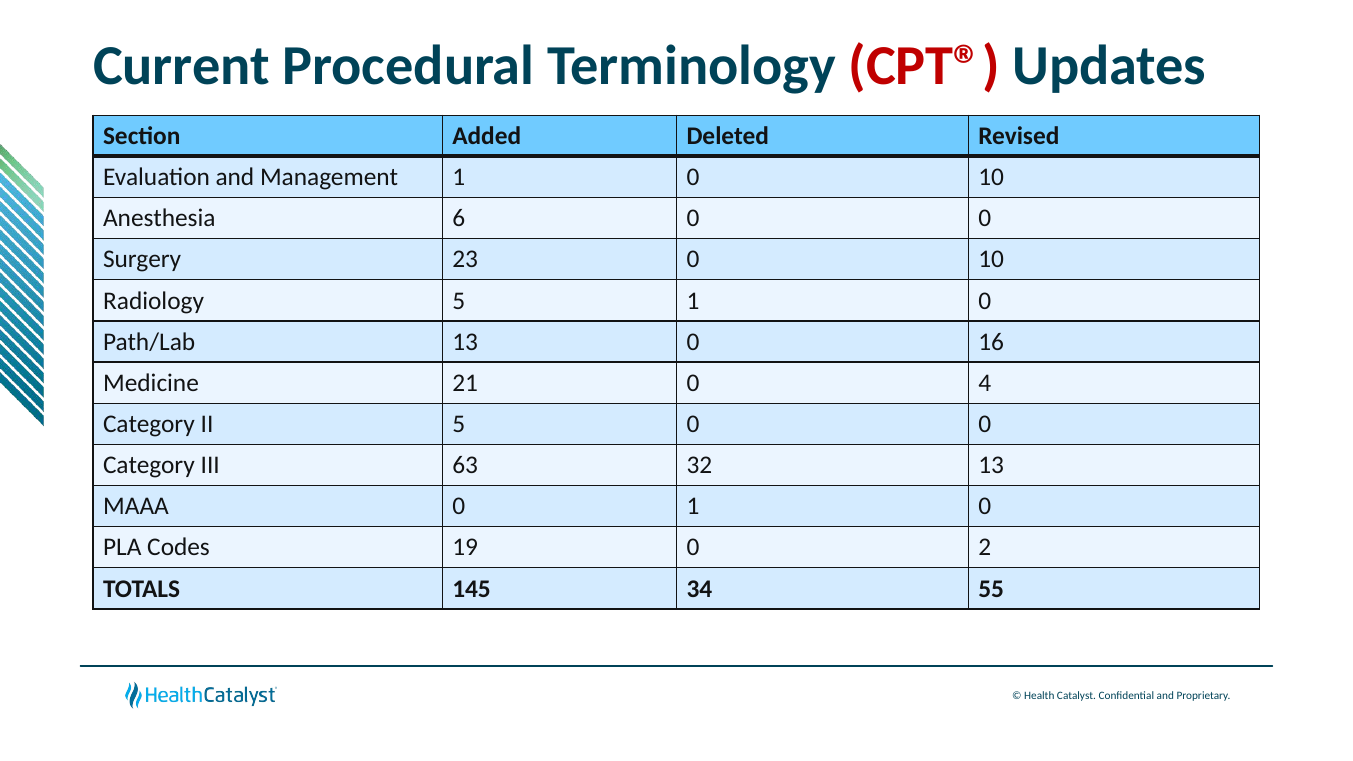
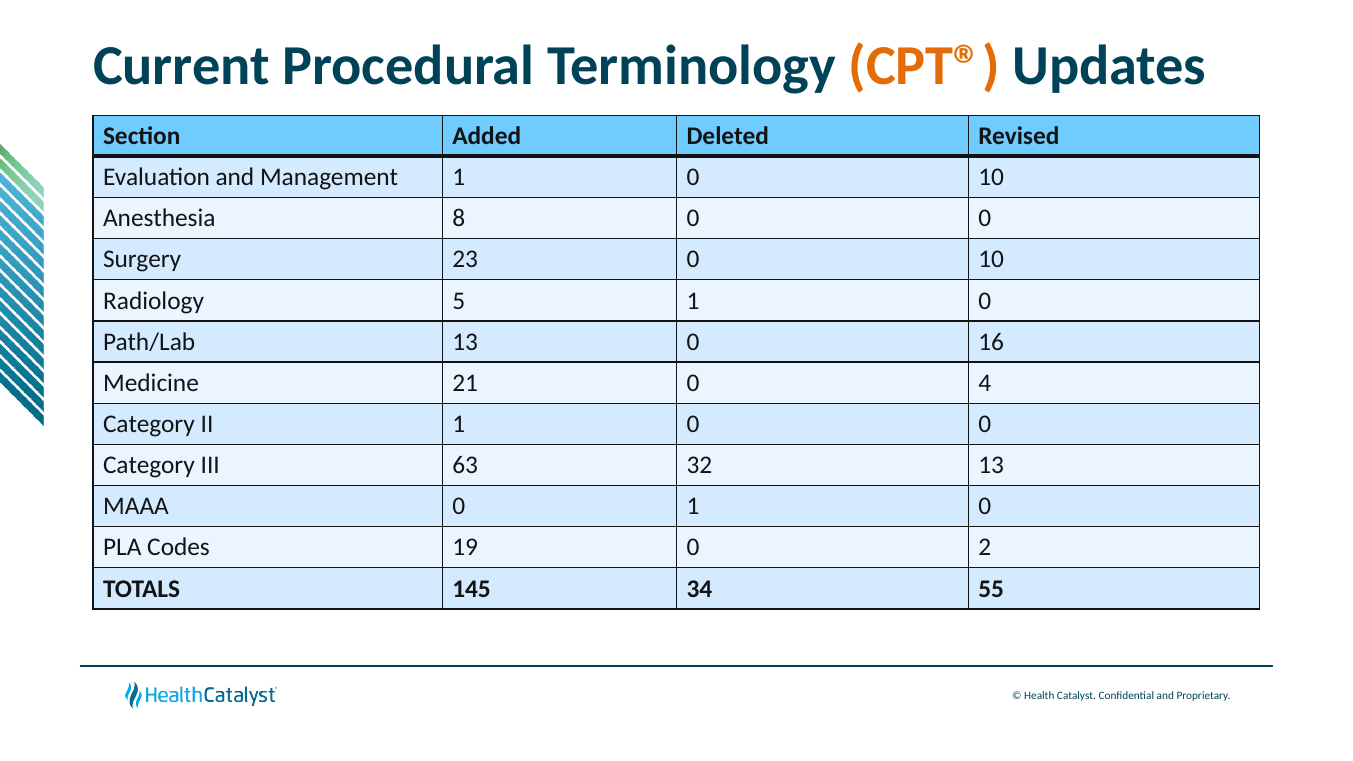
CPT® colour: red -> orange
6: 6 -> 8
II 5: 5 -> 1
